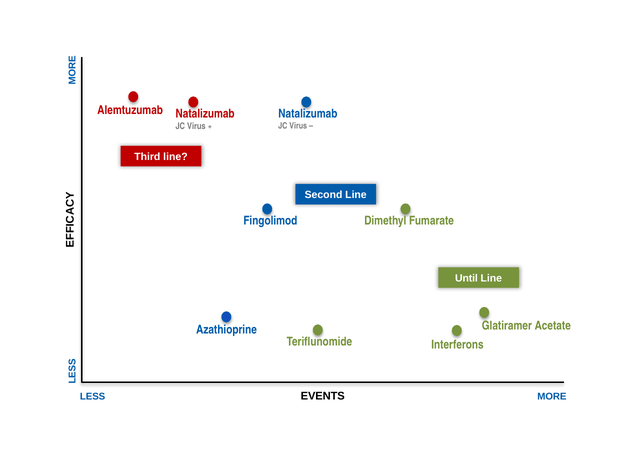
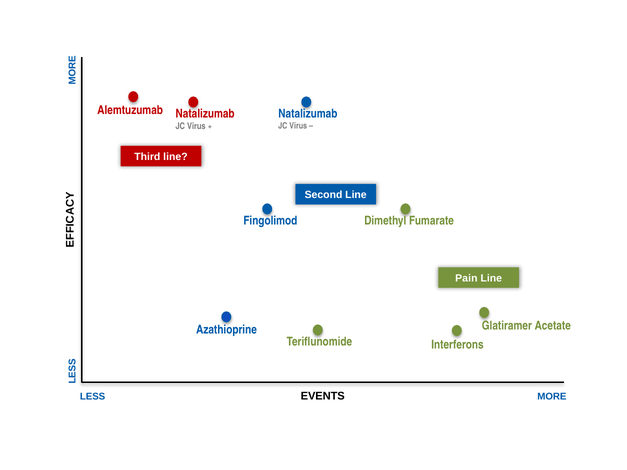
Until: Until -> Pain
